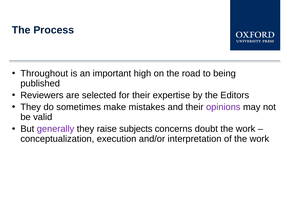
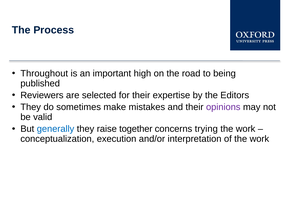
generally colour: purple -> blue
subjects: subjects -> together
doubt: doubt -> trying
